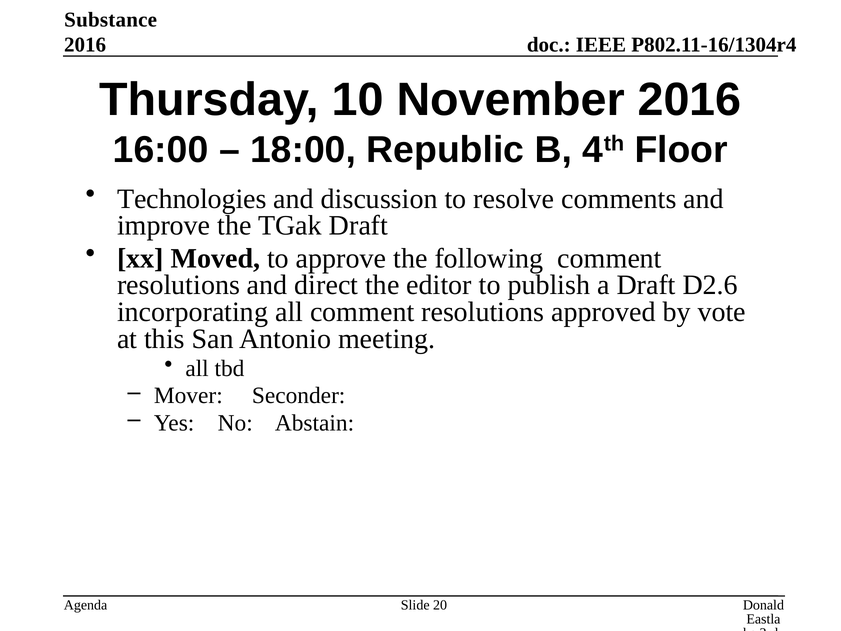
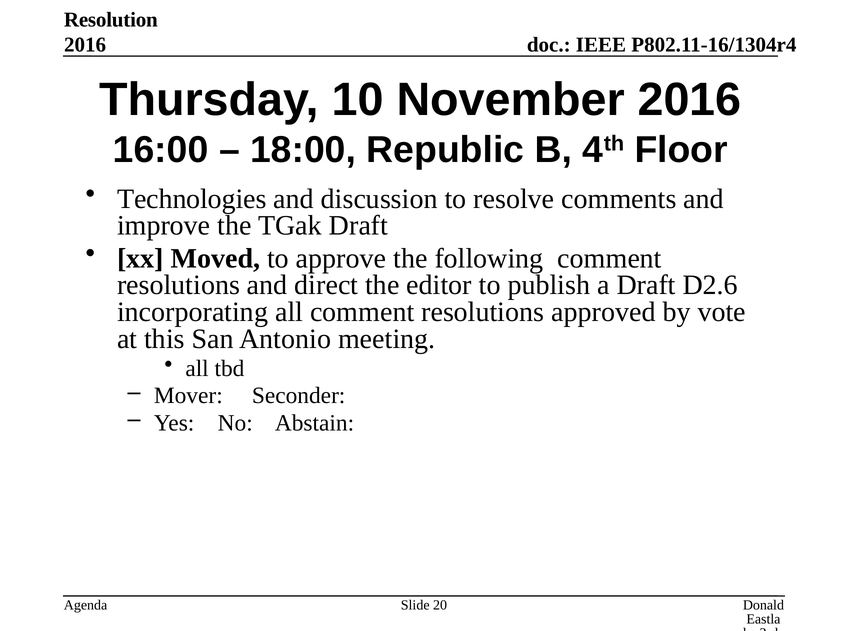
Substance: Substance -> Resolution
